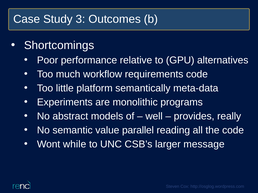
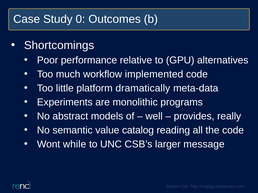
3: 3 -> 0
requirements: requirements -> implemented
semantically: semantically -> dramatically
parallel: parallel -> catalog
